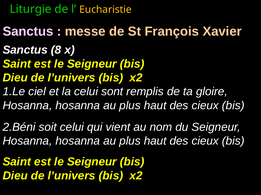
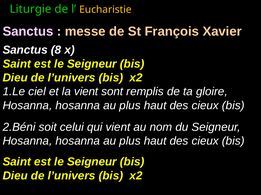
la celui: celui -> vient
